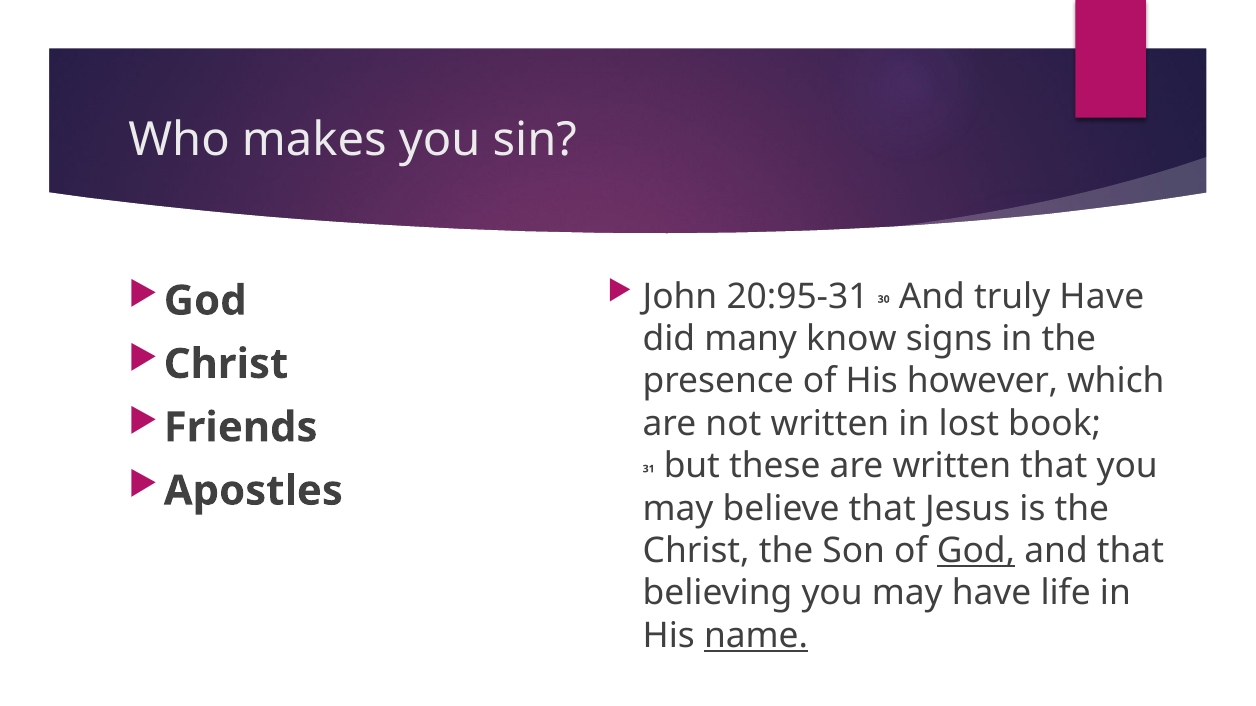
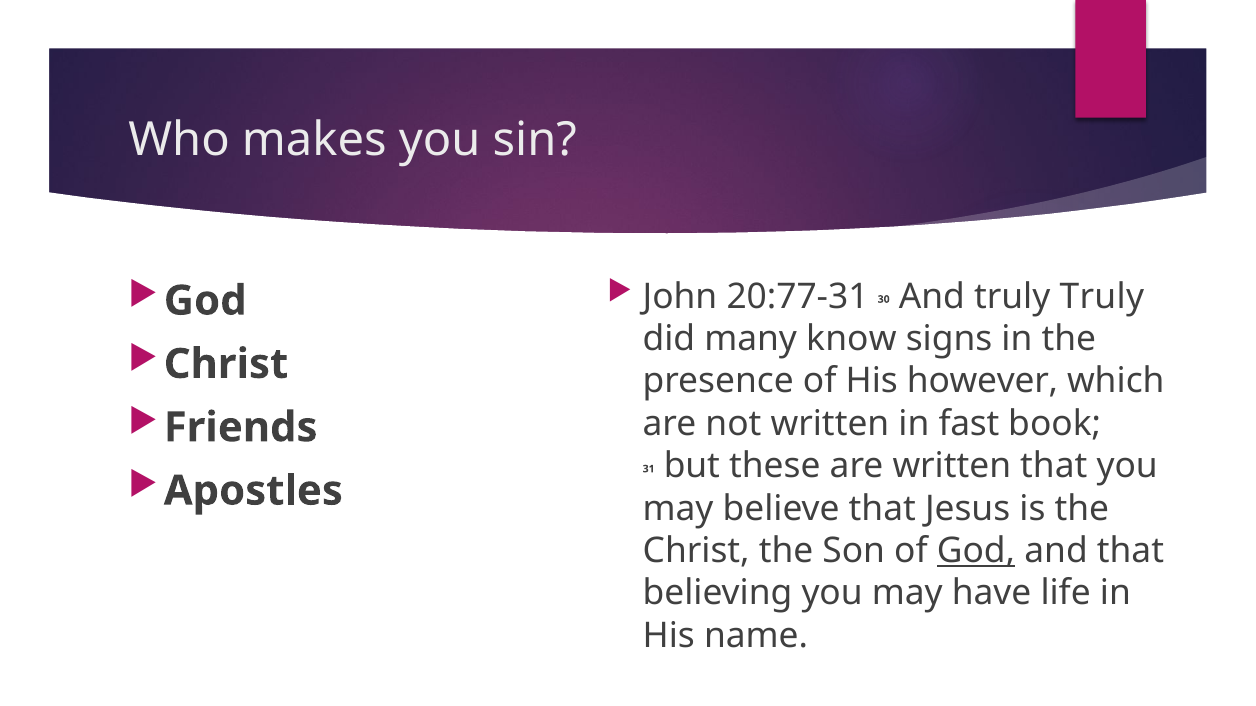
20:95-31: 20:95-31 -> 20:77-31
truly Have: Have -> Truly
lost: lost -> fast
name underline: present -> none
